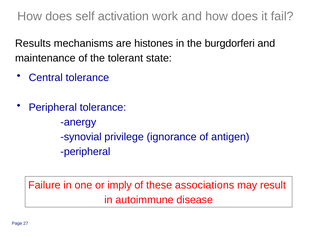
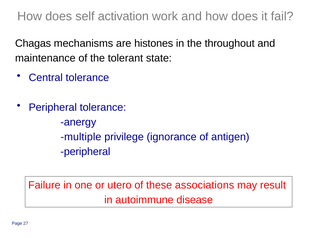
Results: Results -> Chagas
burgdorferi: burgdorferi -> throughout
synovial: synovial -> multiple
imply: imply -> utero
